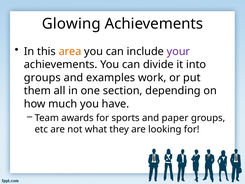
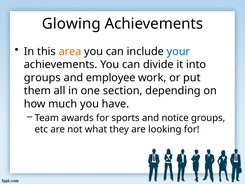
your colour: purple -> blue
examples: examples -> employee
paper: paper -> notice
